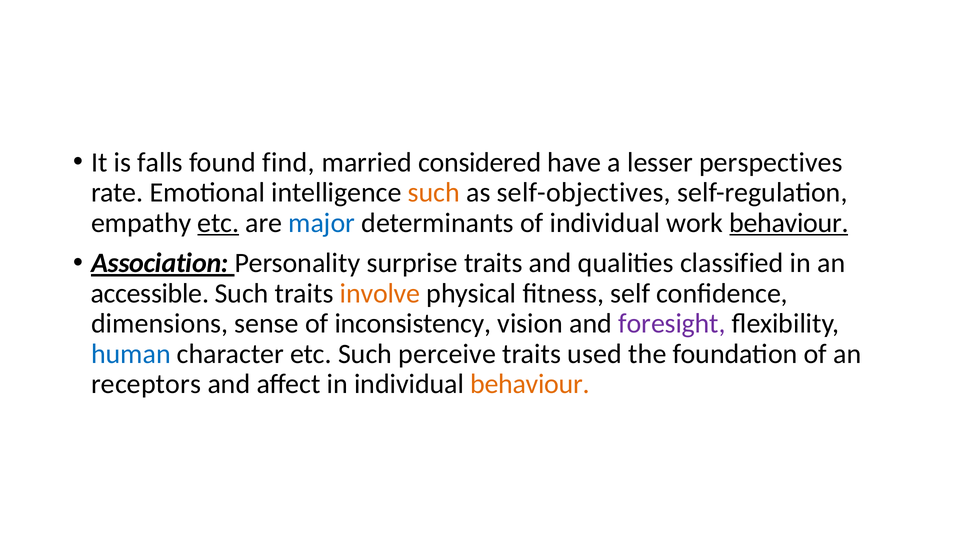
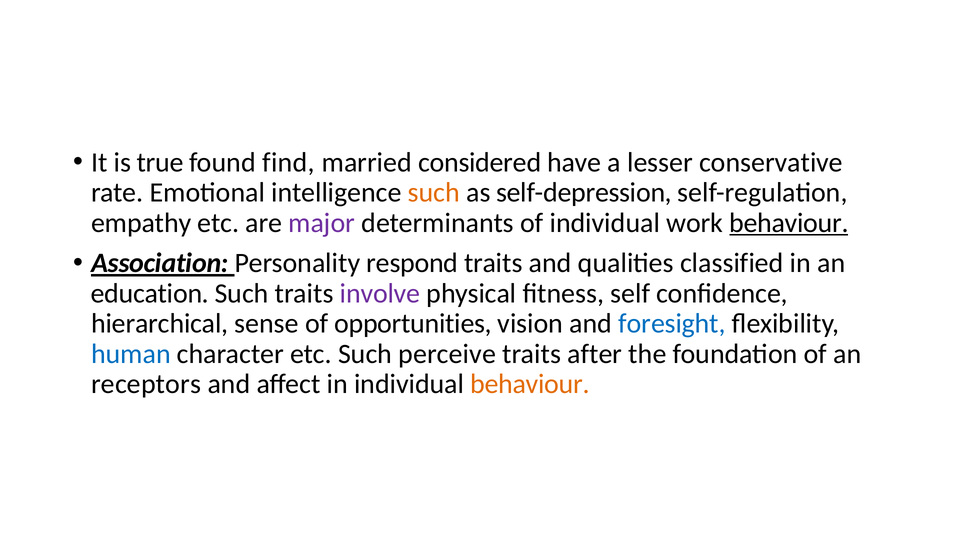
falls: falls -> true
perspectives: perspectives -> conservative
self-objectives: self-objectives -> self-depression
etc at (218, 223) underline: present -> none
major colour: blue -> purple
surprise: surprise -> respond
accessible: accessible -> education
involve colour: orange -> purple
dimensions: dimensions -> hierarchical
inconsistency: inconsistency -> opportunities
foresight colour: purple -> blue
used: used -> after
